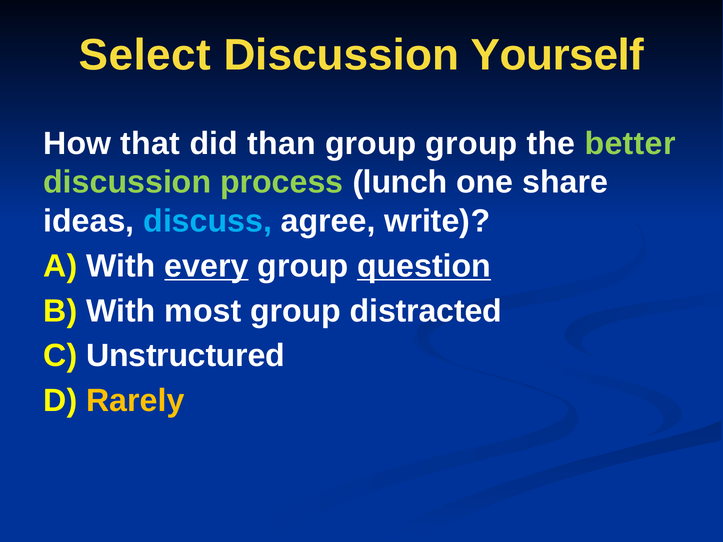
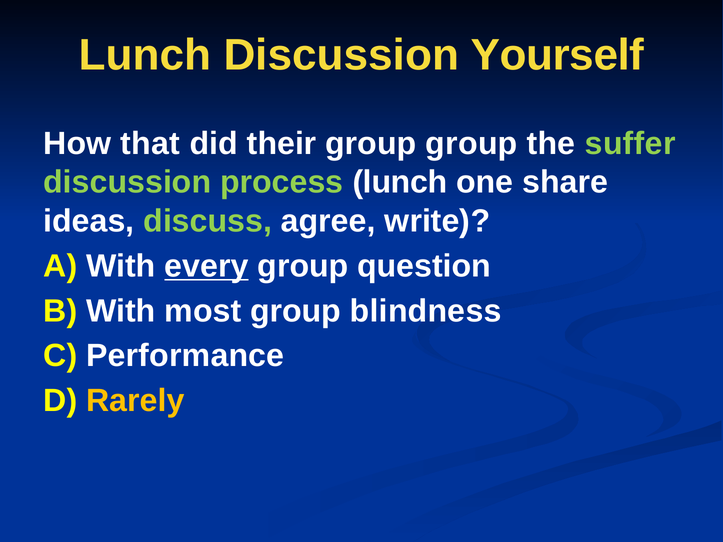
Select at (145, 55): Select -> Lunch
than: than -> their
better: better -> suffer
discuss colour: light blue -> light green
question underline: present -> none
distracted: distracted -> blindness
Unstructured: Unstructured -> Performance
